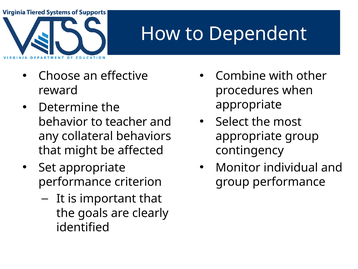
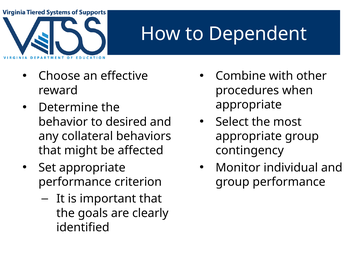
teacher: teacher -> desired
